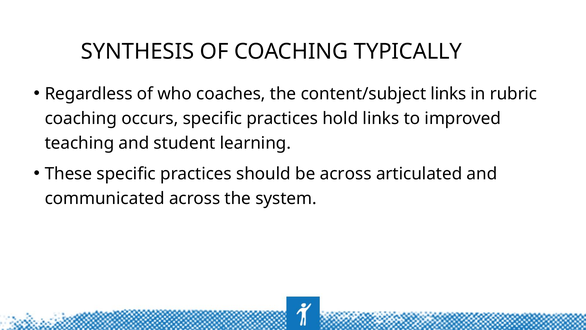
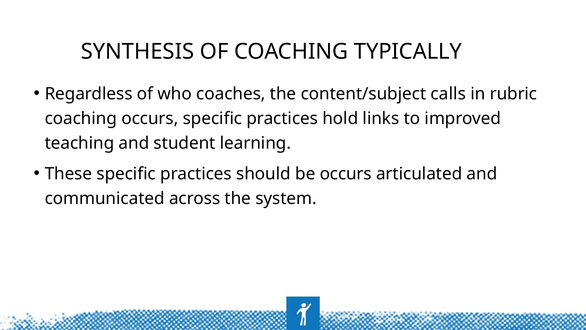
content/subject links: links -> calls
be across: across -> occurs
